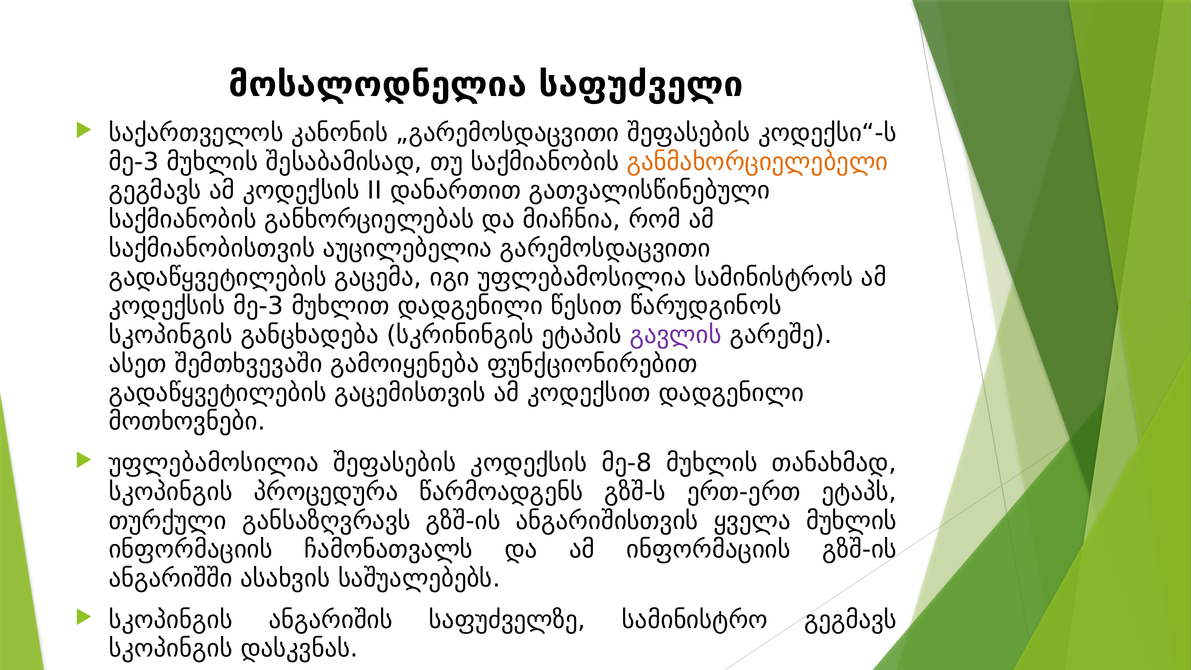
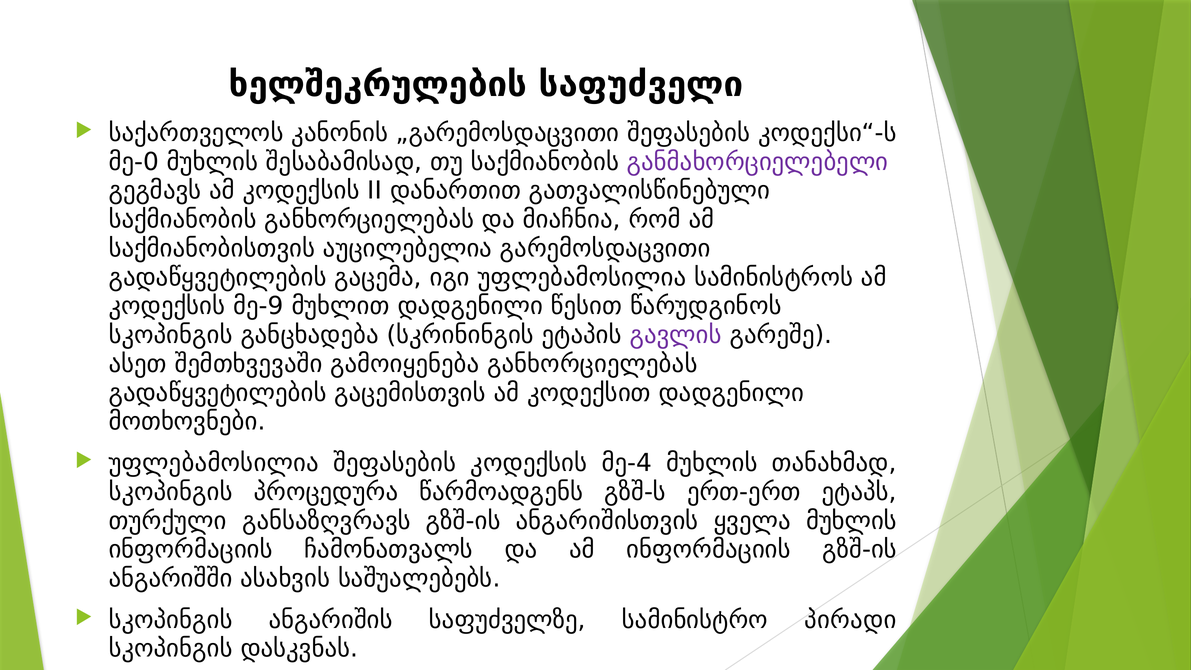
მოსალოდნელია: მოსალოდნელია -> ხელშეკრულების
მე-3 at (134, 162): მე-3 -> მე-0
განმახორციელებელი colour: orange -> purple
კოდექსის მე-3: მე-3 -> მე-9
გამოიყენება ფუნქციონირებით: ფუნქციონირებით -> განხორციელებას
მე-8: მე-8 -> მე-4
სამინისტრო გეგმავს: გეგმავს -> პირადი
